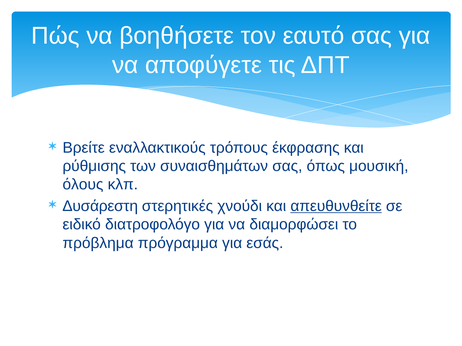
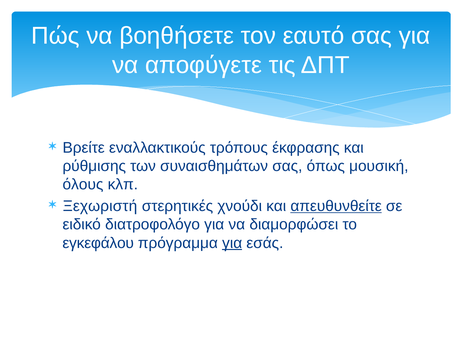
Δυσάρεστη: Δυσάρεστη -> Ξεχωριστή
πρόβλημα: πρόβλημα -> εγκεφάλου
για at (232, 243) underline: none -> present
